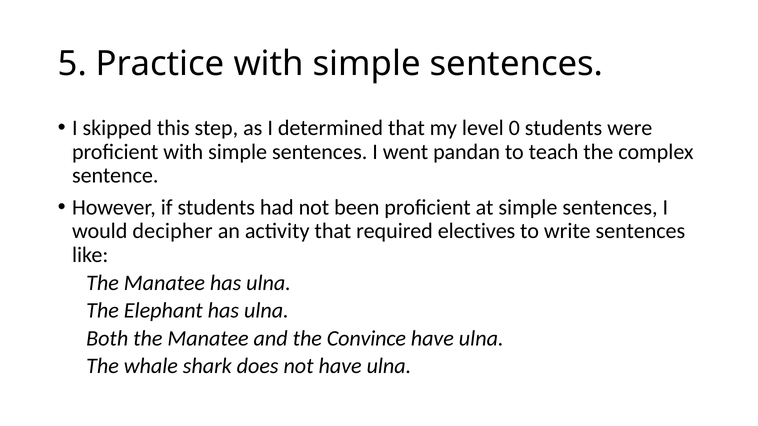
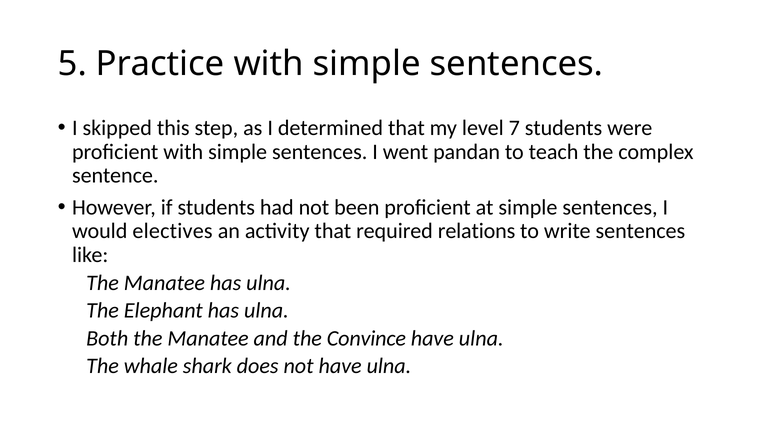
0: 0 -> 7
decipher: decipher -> electives
electives: electives -> relations
